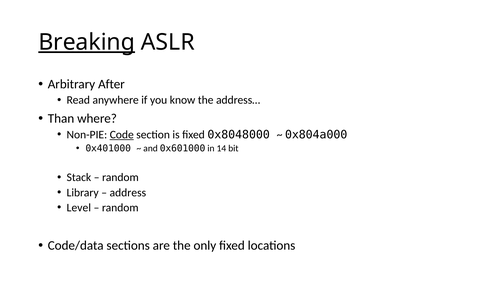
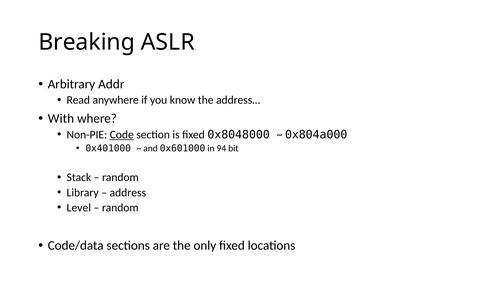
Breaking underline: present -> none
After: After -> Addr
Than: Than -> With
14: 14 -> 94
